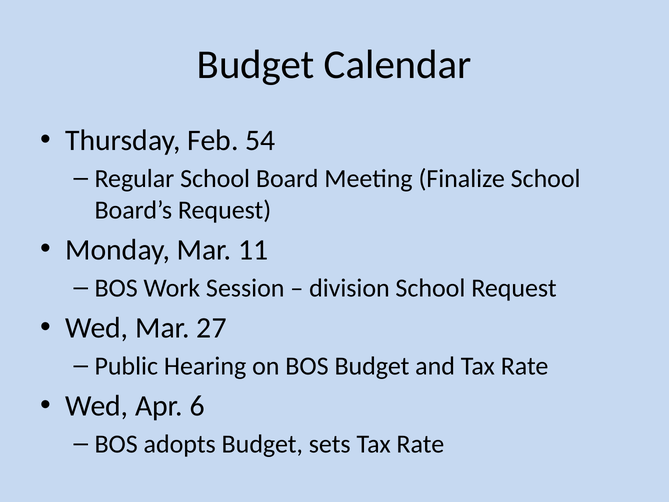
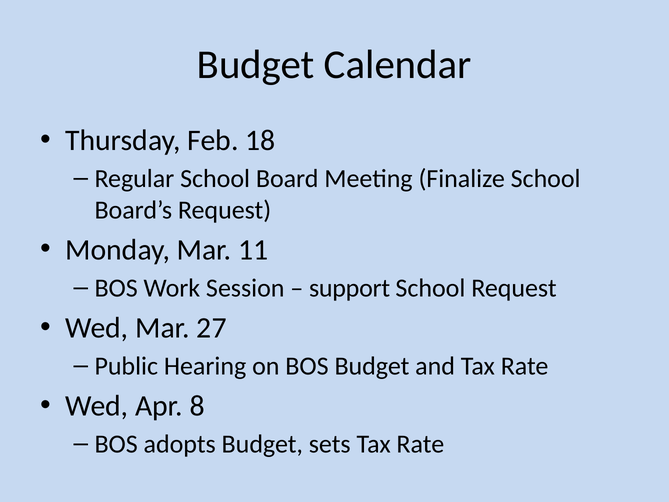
54: 54 -> 18
division: division -> support
6: 6 -> 8
